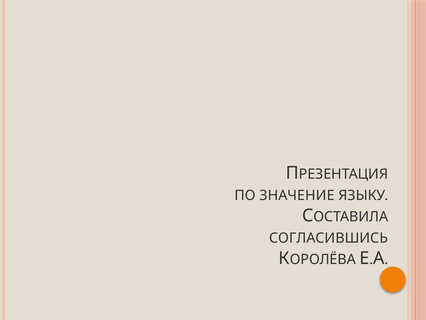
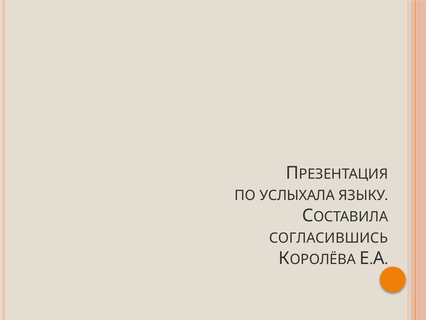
ЗНАЧЕНИЕ: ЗНАЧЕНИЕ -> УСЛЫХАЛА
